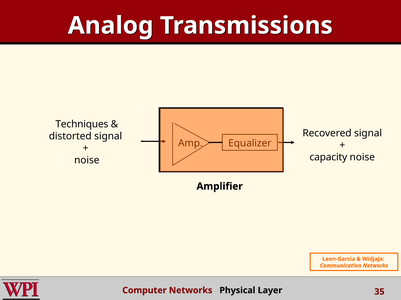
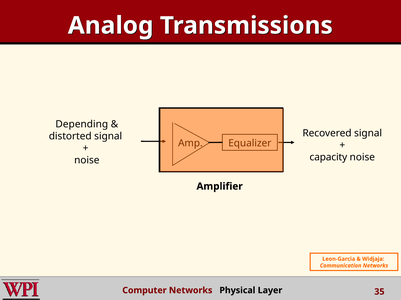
Techniques: Techniques -> Depending
